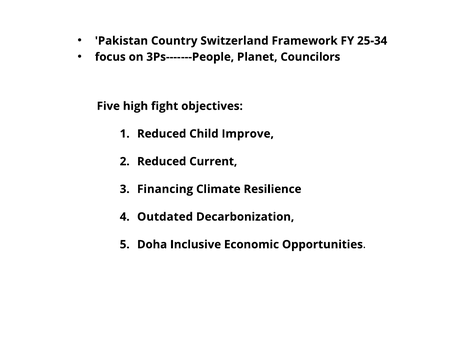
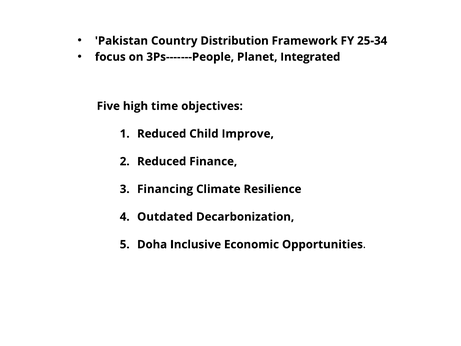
Switzerland: Switzerland -> Distribution
Councilors: Councilors -> Integrated
fight: fight -> time
Current: Current -> Finance
